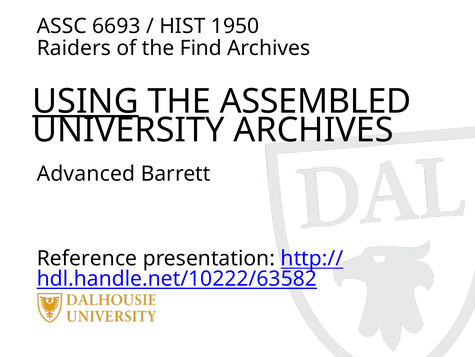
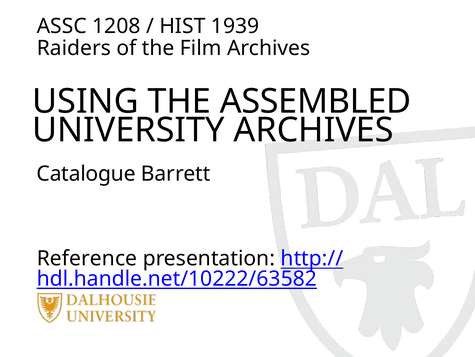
6693: 6693 -> 1208
1950: 1950 -> 1939
Find: Find -> Film
USING underline: present -> none
Advanced: Advanced -> Catalogue
